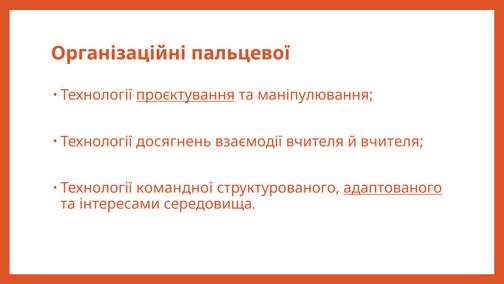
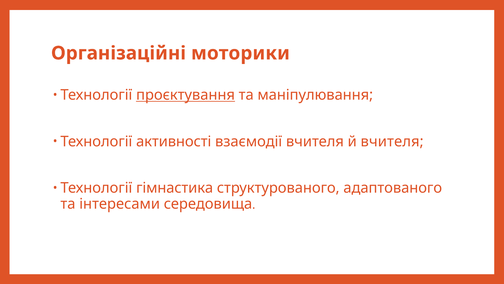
пальцевої: пальцевої -> моторики
досягнень: досягнень -> активності
командної: командної -> гімнастика
адаптованого underline: present -> none
